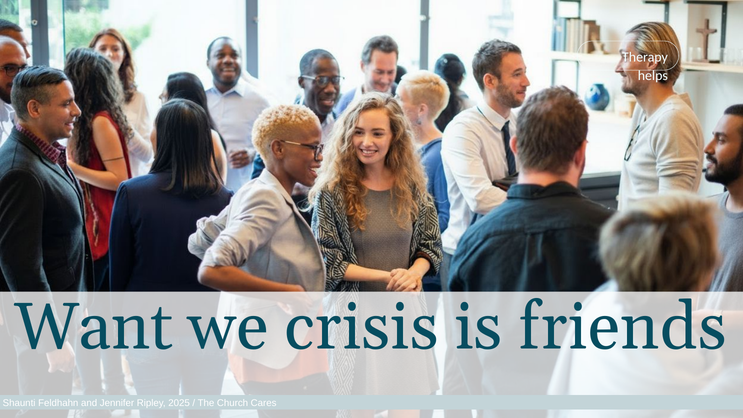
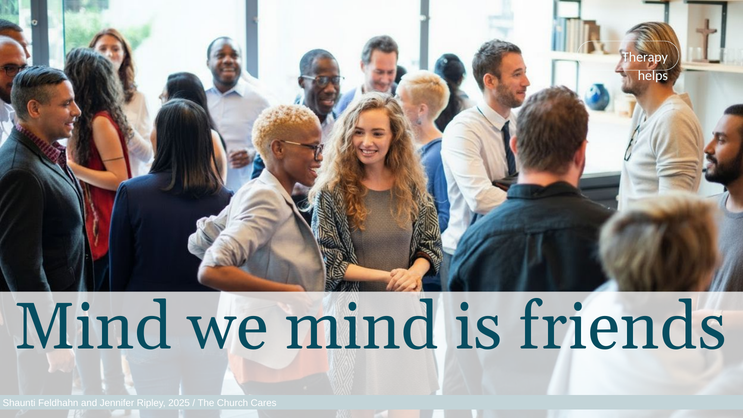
Want at (94, 327): Want -> Mind
we crisis: crisis -> mind
